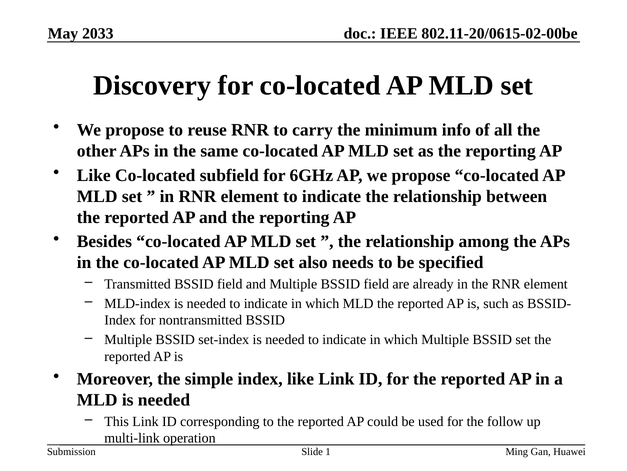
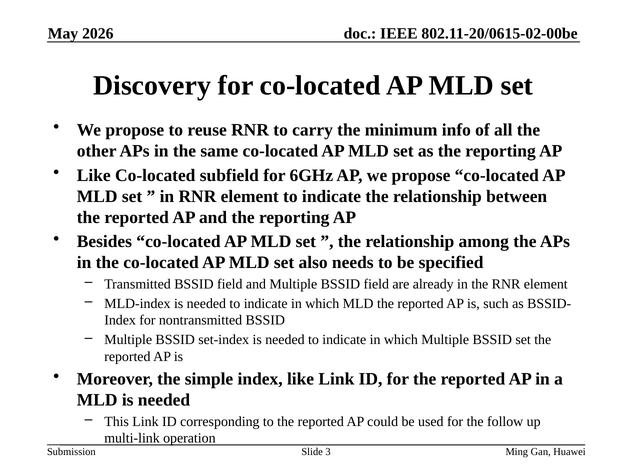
2033: 2033 -> 2026
1: 1 -> 3
